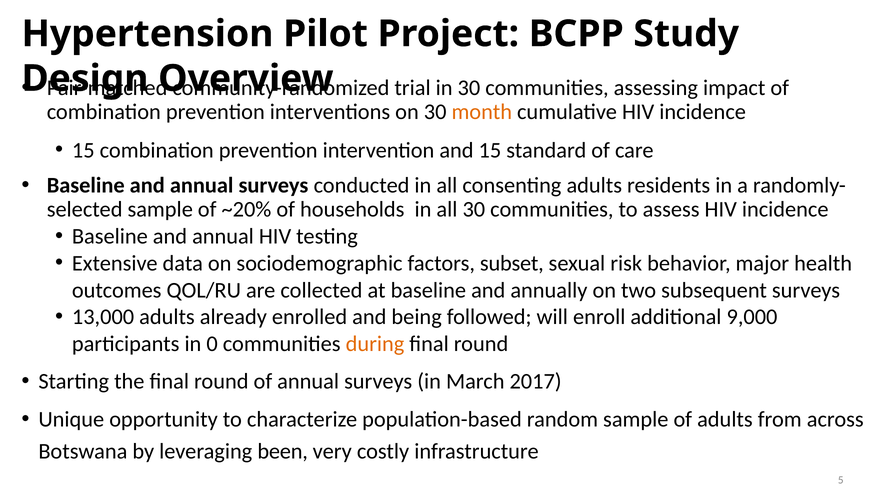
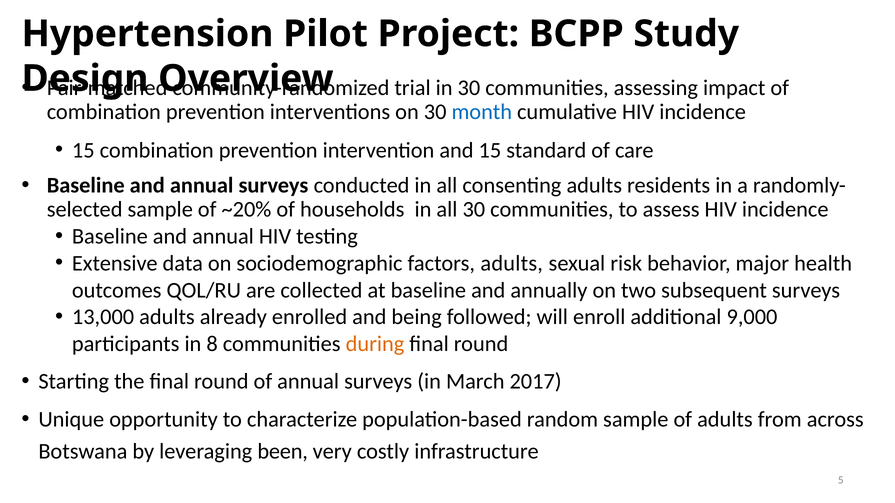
month colour: orange -> blue
factors subset: subset -> adults
0: 0 -> 8
